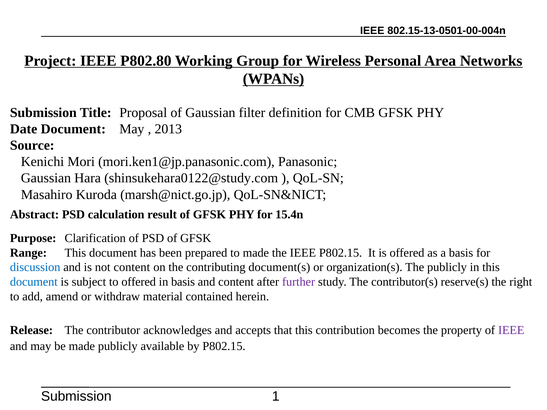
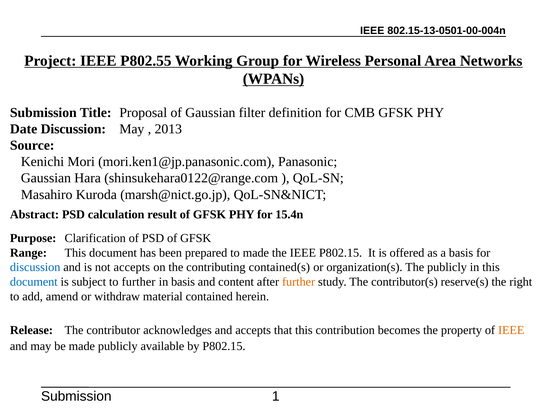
P802.80: P802.80 -> P802.55
Date Document: Document -> Discussion
shinsukehara0122@study.com: shinsukehara0122@study.com -> shinsukehara0122@range.com
not content: content -> accepts
document(s: document(s -> contained(s
to offered: offered -> further
further at (299, 282) colour: purple -> orange
IEEE at (511, 330) colour: purple -> orange
